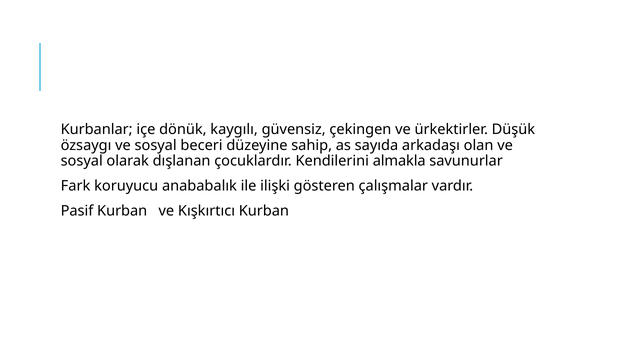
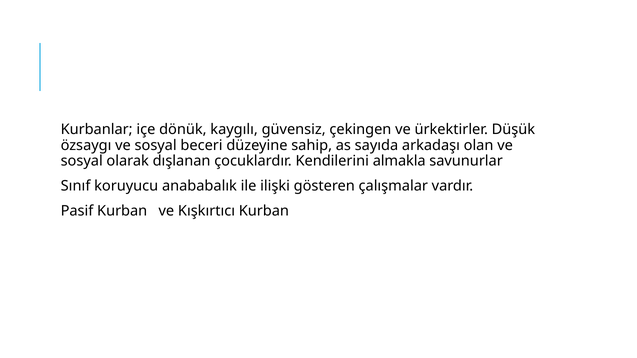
Fark: Fark -> Sınıf
